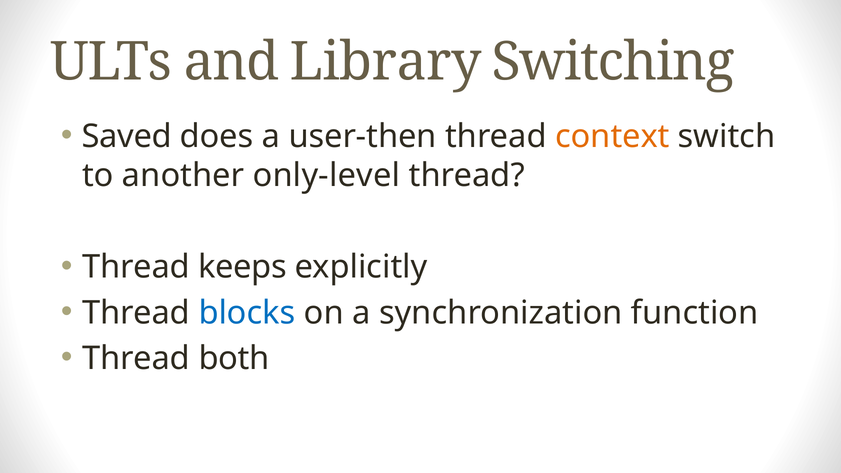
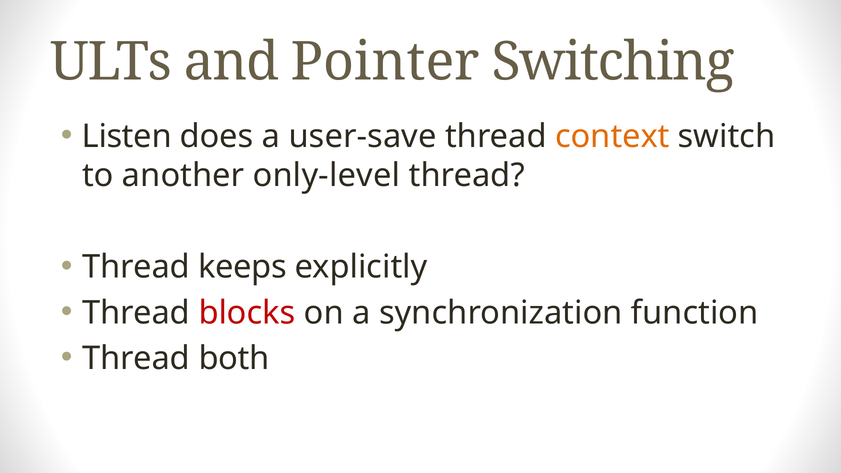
Library: Library -> Pointer
Saved: Saved -> Listen
user-then: user-then -> user-save
blocks colour: blue -> red
